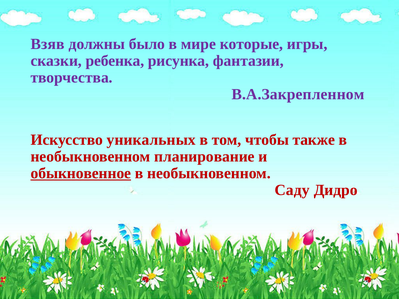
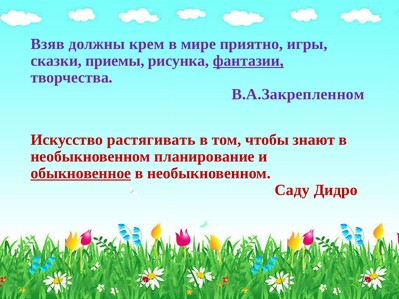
было: было -> крем
которые: которые -> приятно
ребенка: ребенка -> приемы
фантазии underline: none -> present
уникальных: уникальных -> растягивать
также: также -> знают
